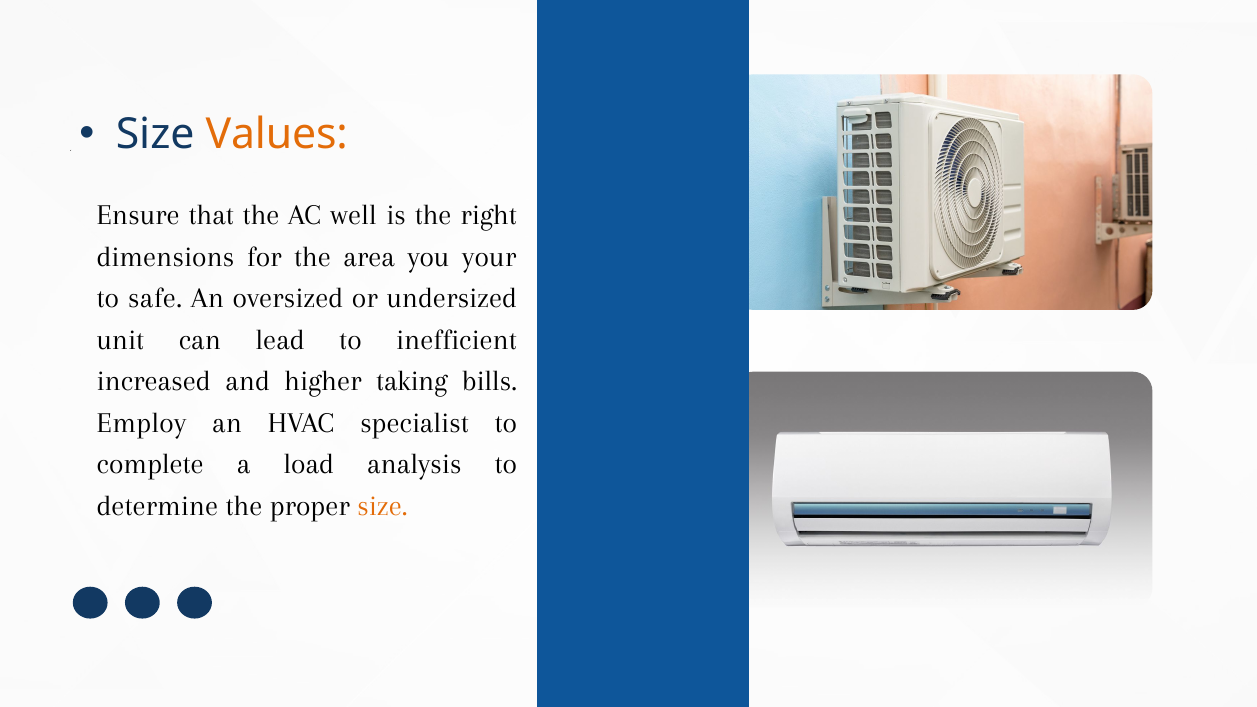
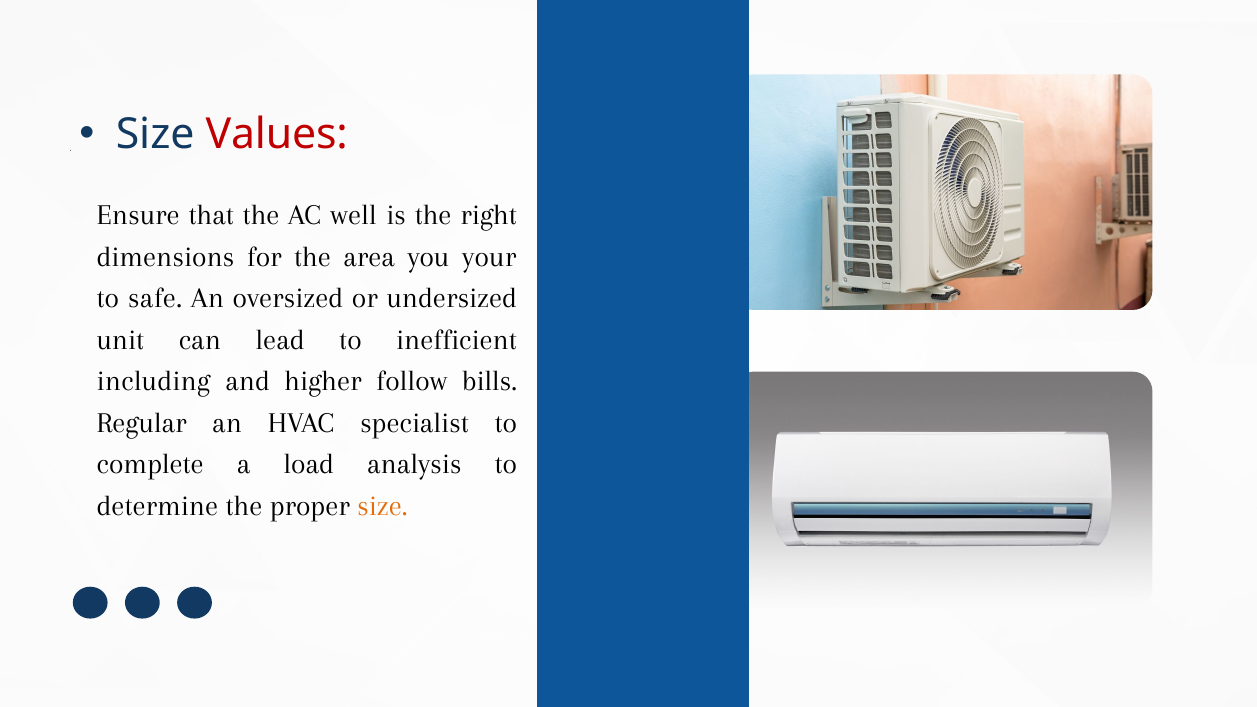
Values colour: orange -> red
increased: increased -> including
taking: taking -> follow
Employ: Employ -> Regular
